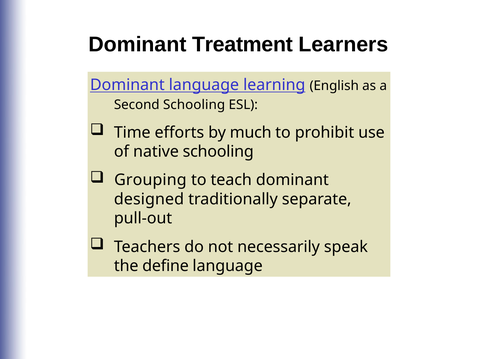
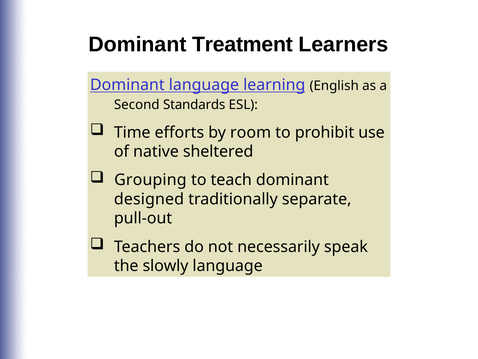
Second Schooling: Schooling -> Standards
much: much -> room
native schooling: schooling -> sheltered
define: define -> slowly
